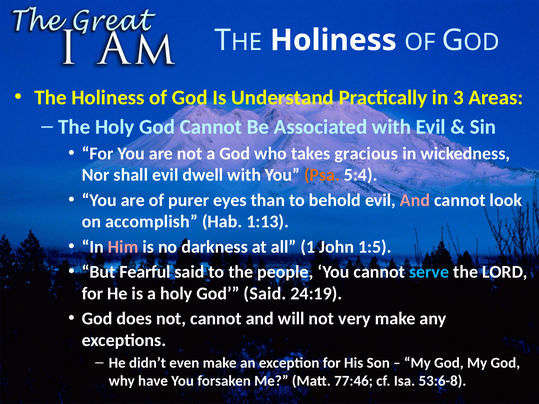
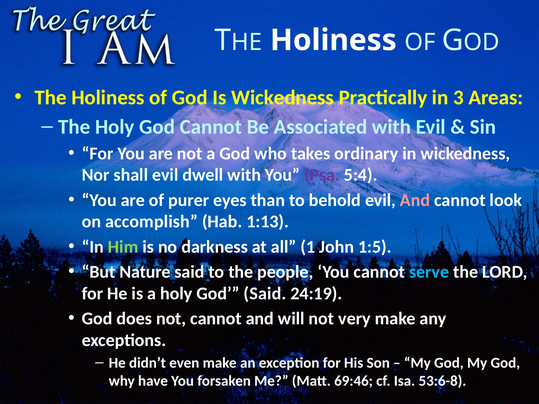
Is Understand: Understand -> Wickedness
gracious: gracious -> ordinary
Psa colour: orange -> purple
Him colour: pink -> light green
Fearful: Fearful -> Nature
77:46: 77:46 -> 69:46
